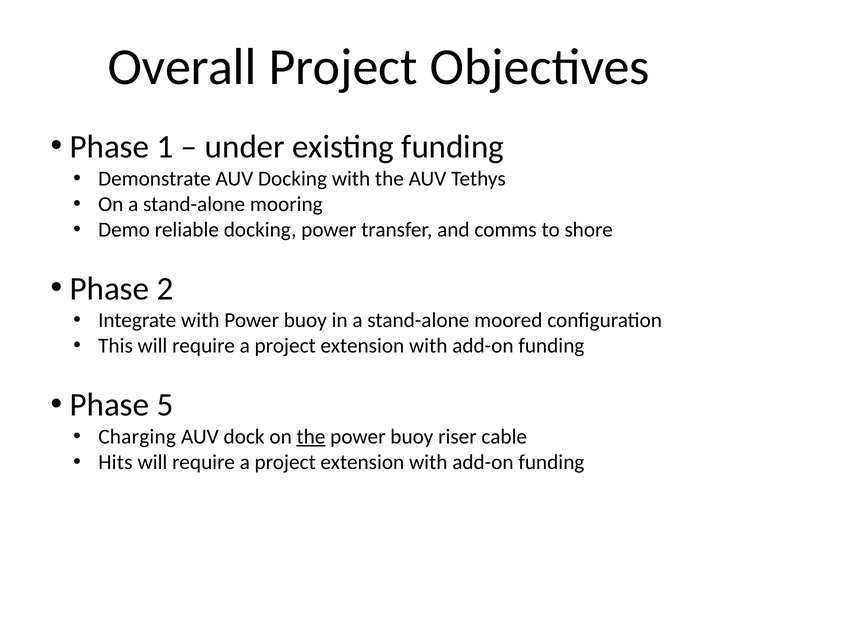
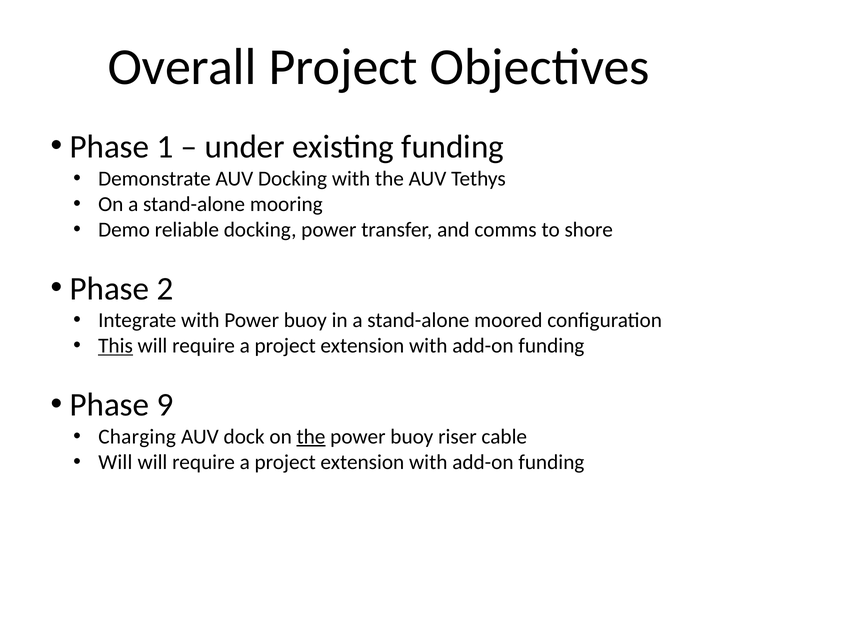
This underline: none -> present
5: 5 -> 9
Hits at (115, 462): Hits -> Will
